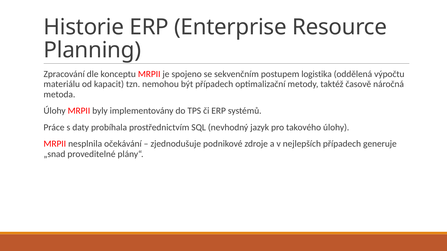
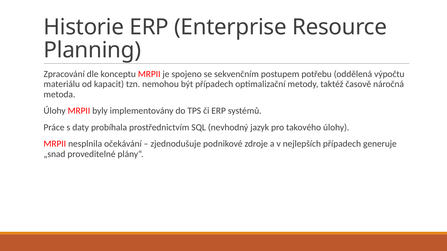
logistika: logistika -> potřebu
